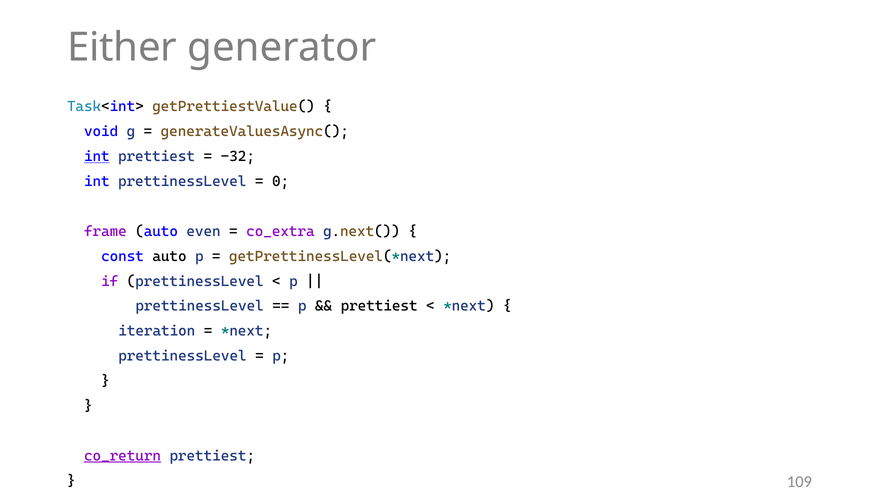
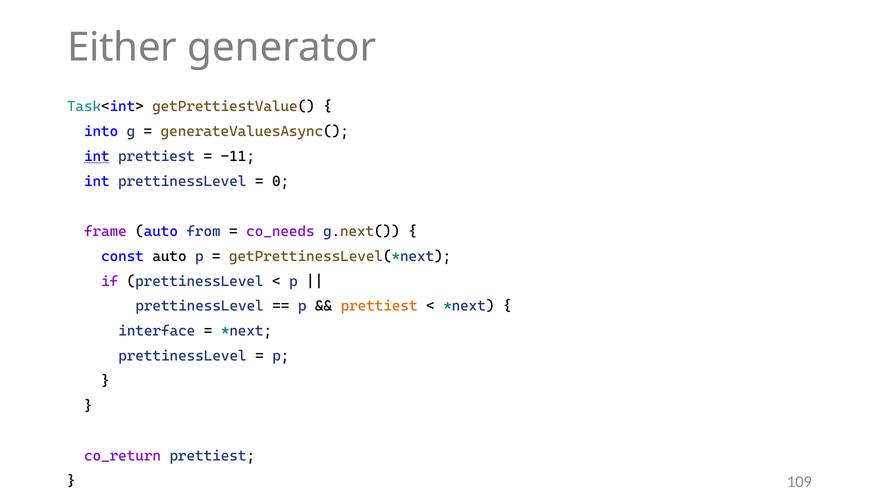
void: void -> into
-32: -32 -> -11
even: even -> from
co_extra: co_extra -> co_needs
prettiest at (379, 306) colour: black -> orange
iteration: iteration -> interface
co_return underline: present -> none
